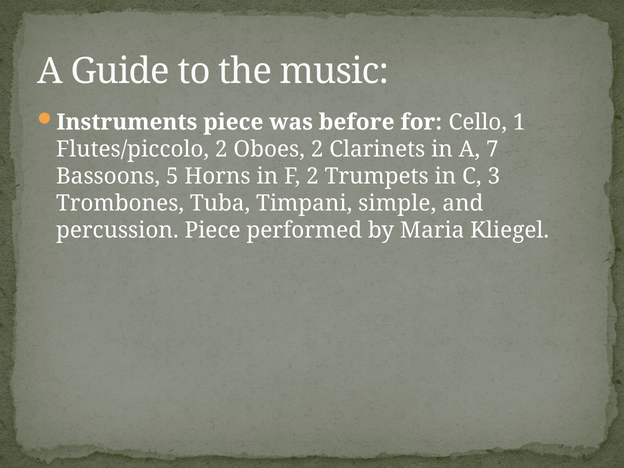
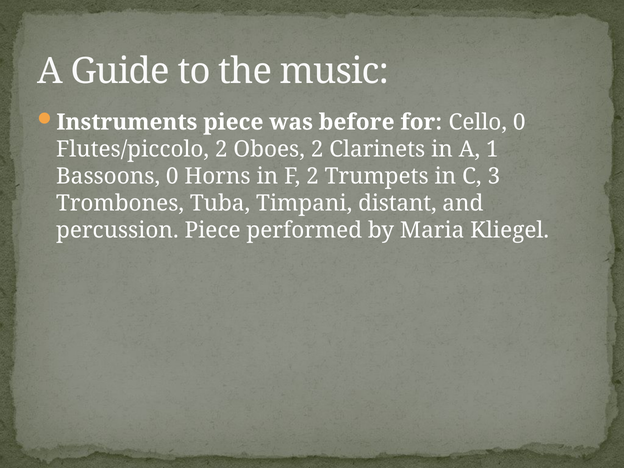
Cello 1: 1 -> 0
7: 7 -> 1
Bassoons 5: 5 -> 0
simple: simple -> distant
